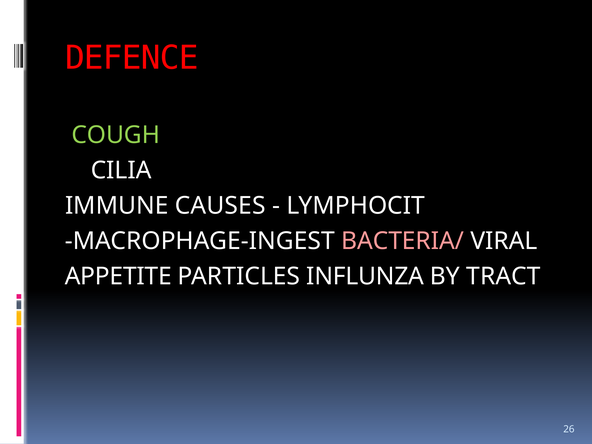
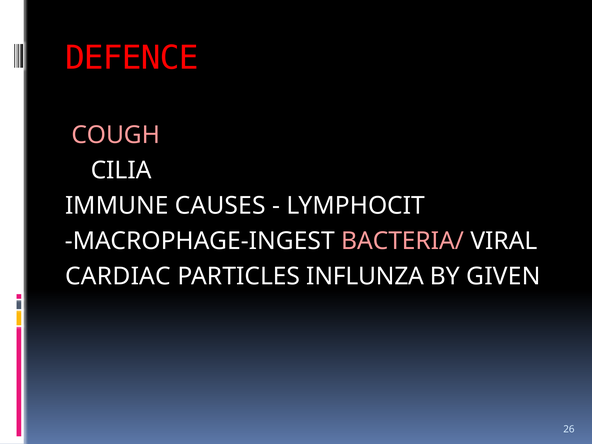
COUGH colour: light green -> pink
APPETITE: APPETITE -> CARDIAC
TRACT: TRACT -> GIVEN
